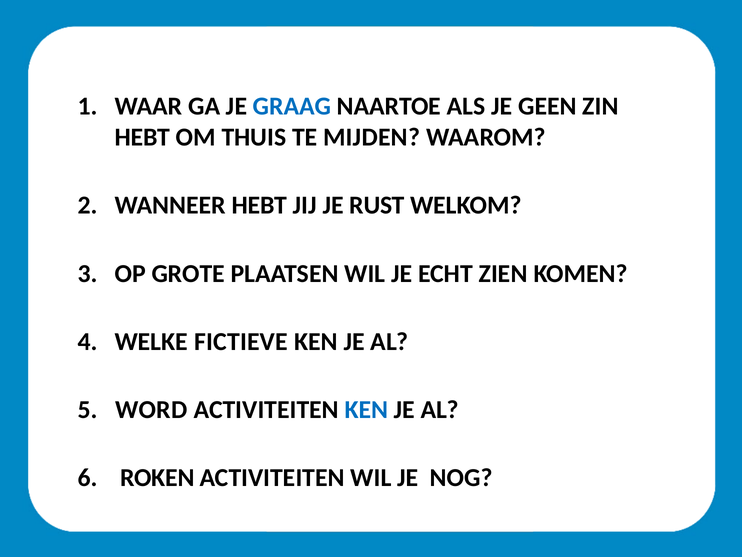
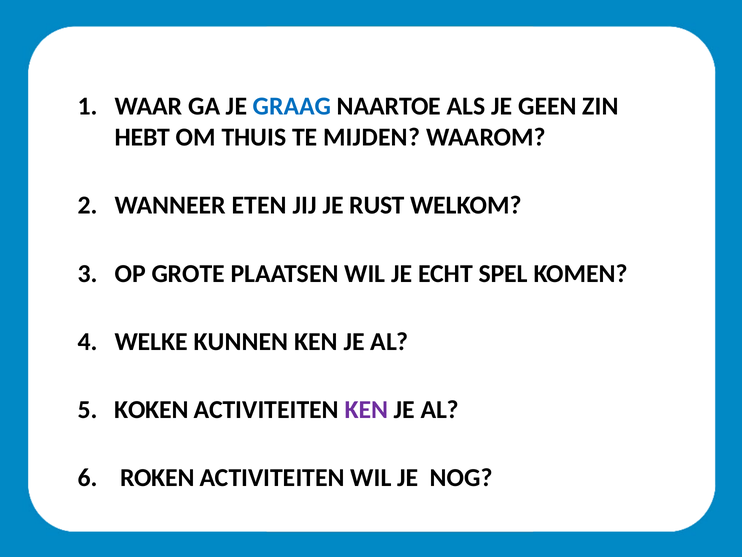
WANNEER HEBT: HEBT -> ETEN
ZIEN: ZIEN -> SPEL
FICTIEVE: FICTIEVE -> KUNNEN
WORD: WORD -> KOKEN
KEN at (366, 409) colour: blue -> purple
